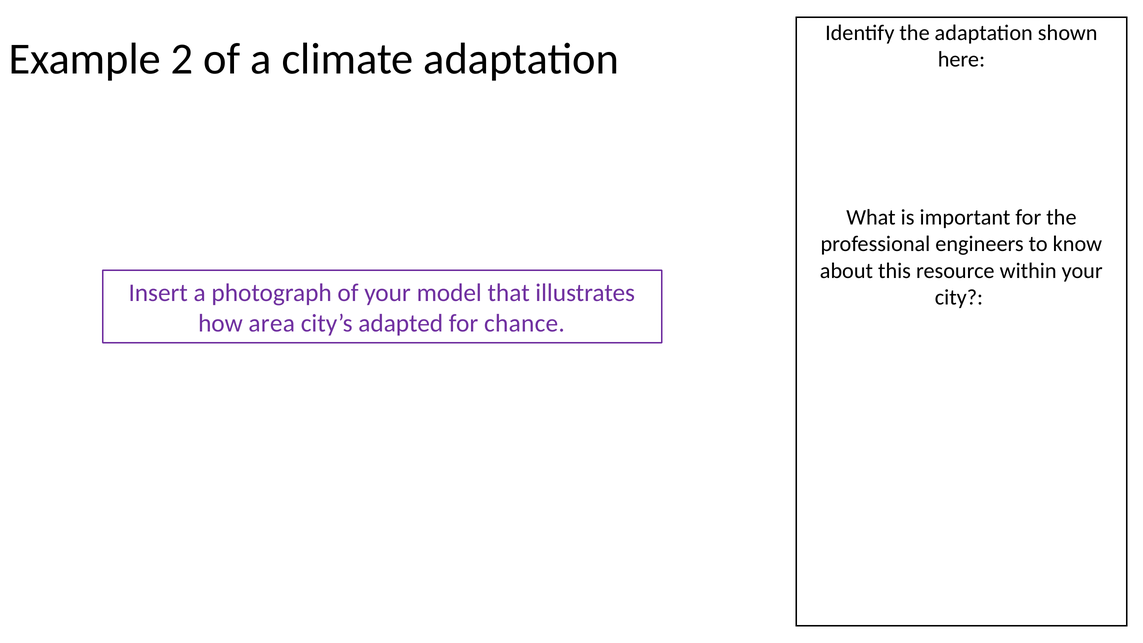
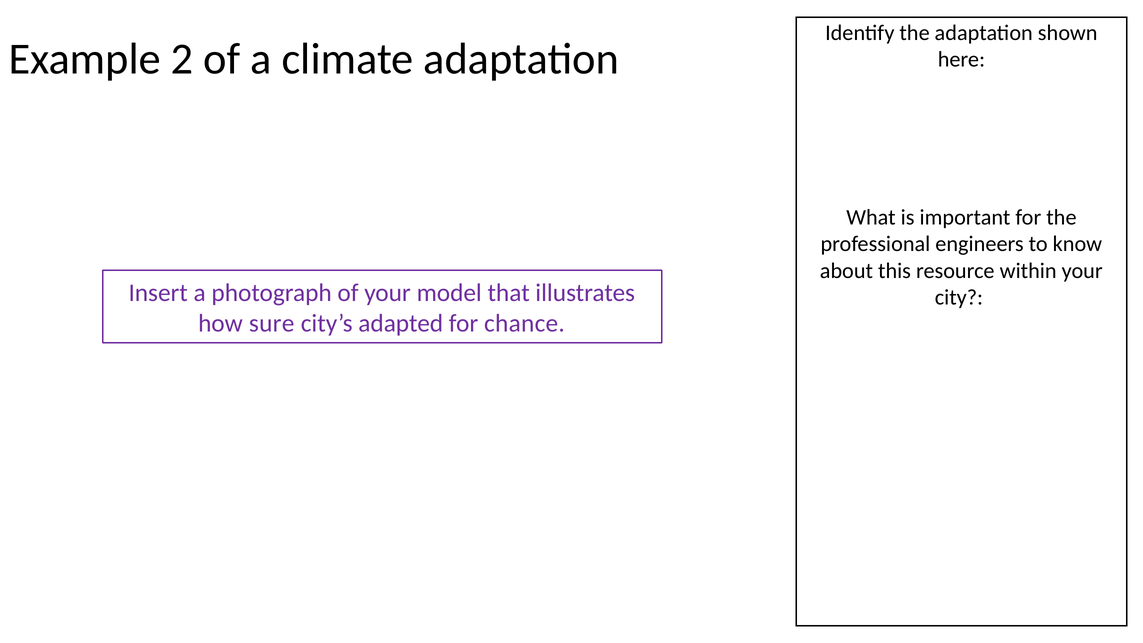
area: area -> sure
